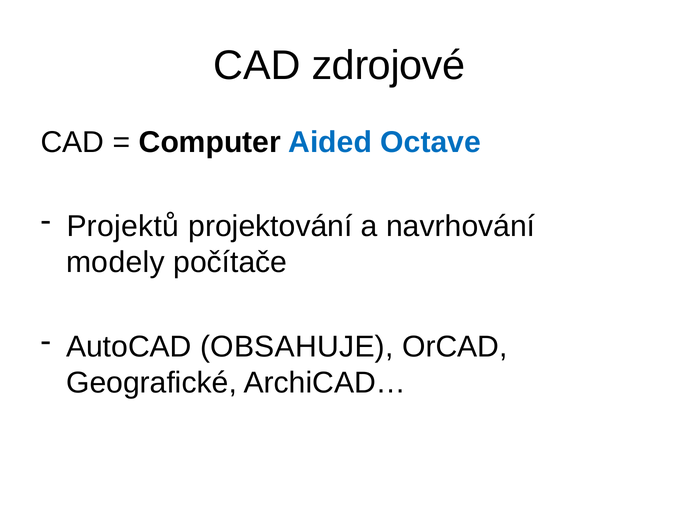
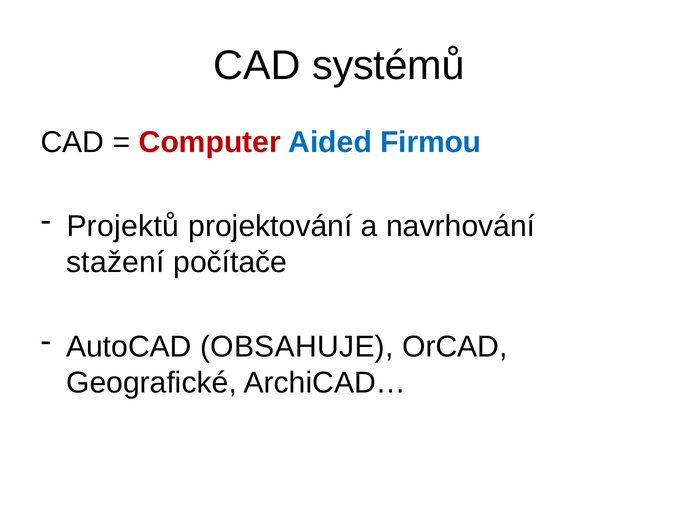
zdrojové: zdrojové -> systémů
Computer colour: black -> red
Octave: Octave -> Firmou
modely: modely -> stažení
